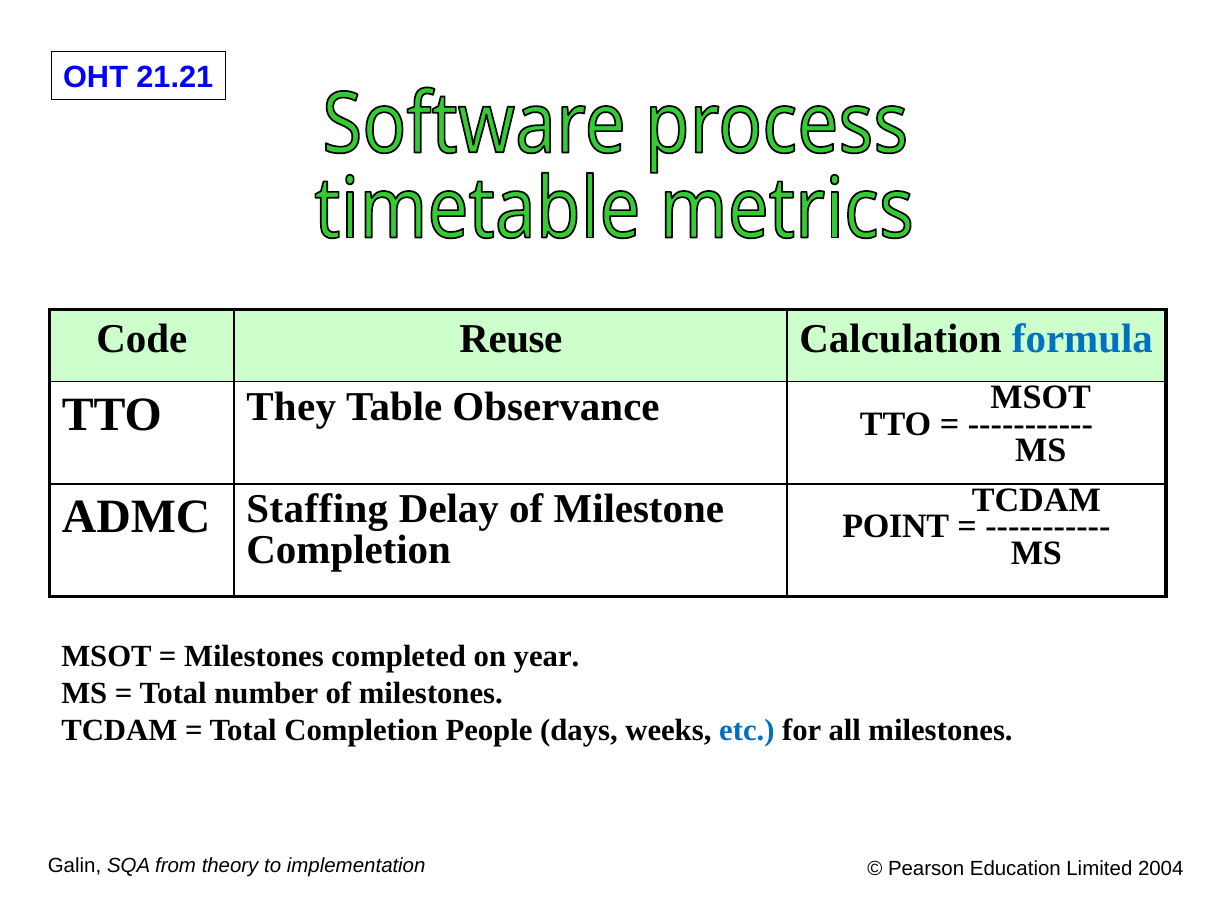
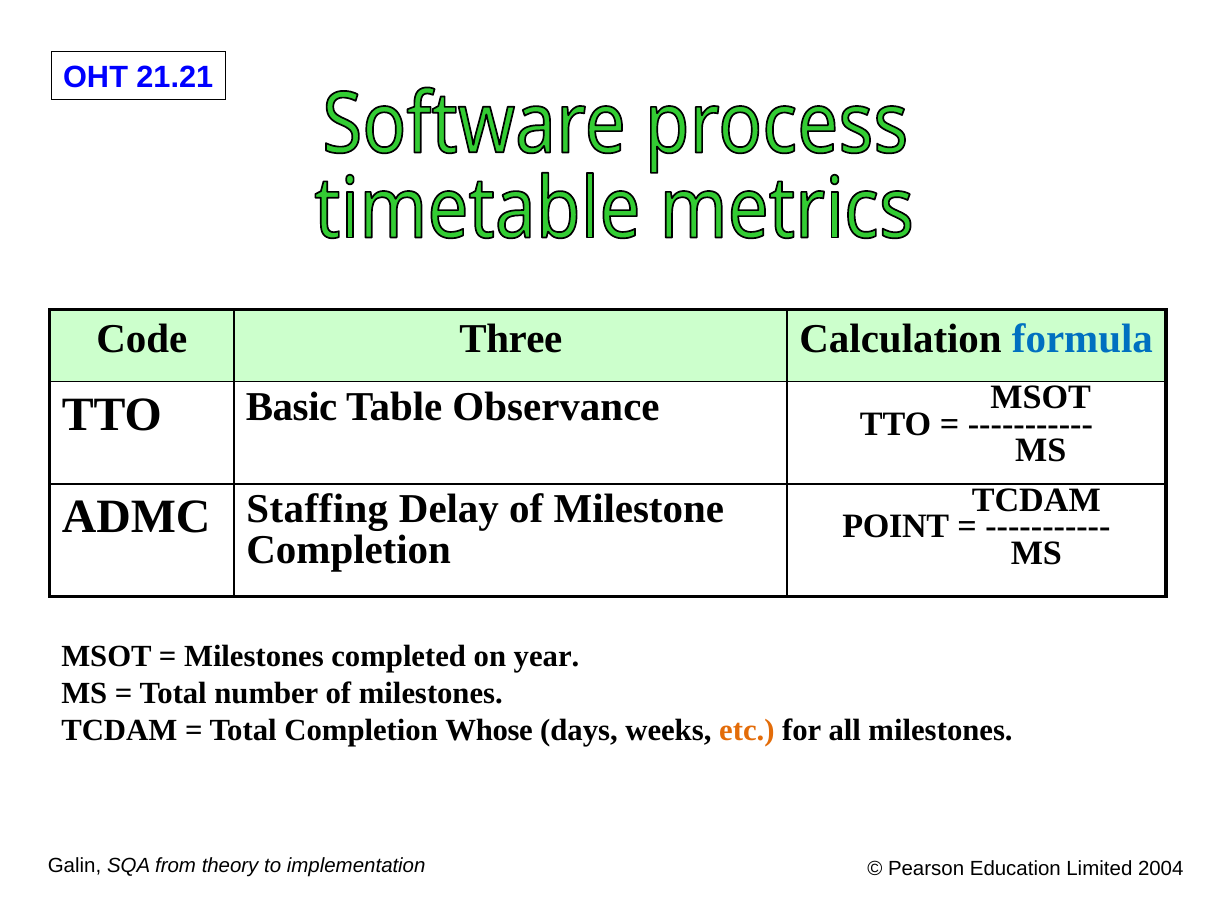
Reuse: Reuse -> Three
They: They -> Basic
People: People -> Whose
etc colour: blue -> orange
